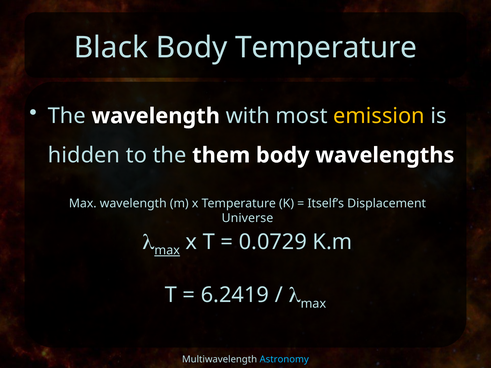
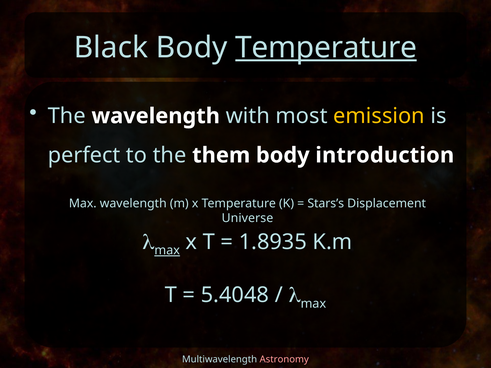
Temperature at (326, 48) underline: none -> present
hidden: hidden -> perfect
wavelengths: wavelengths -> introduction
Itself’s: Itself’s -> Stars’s
0.0729: 0.0729 -> 1.8935
6.2419: 6.2419 -> 5.4048
Astronomy colour: light blue -> pink
